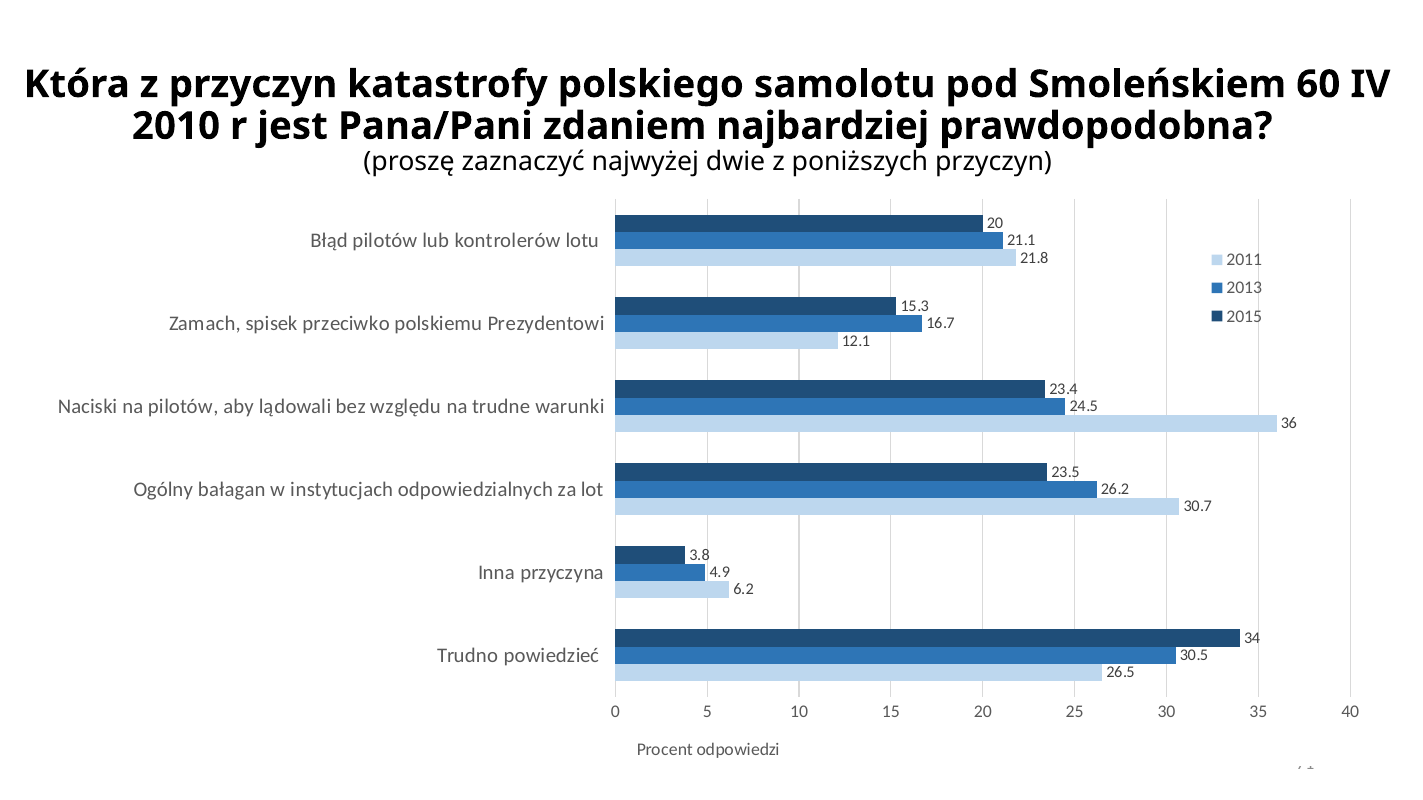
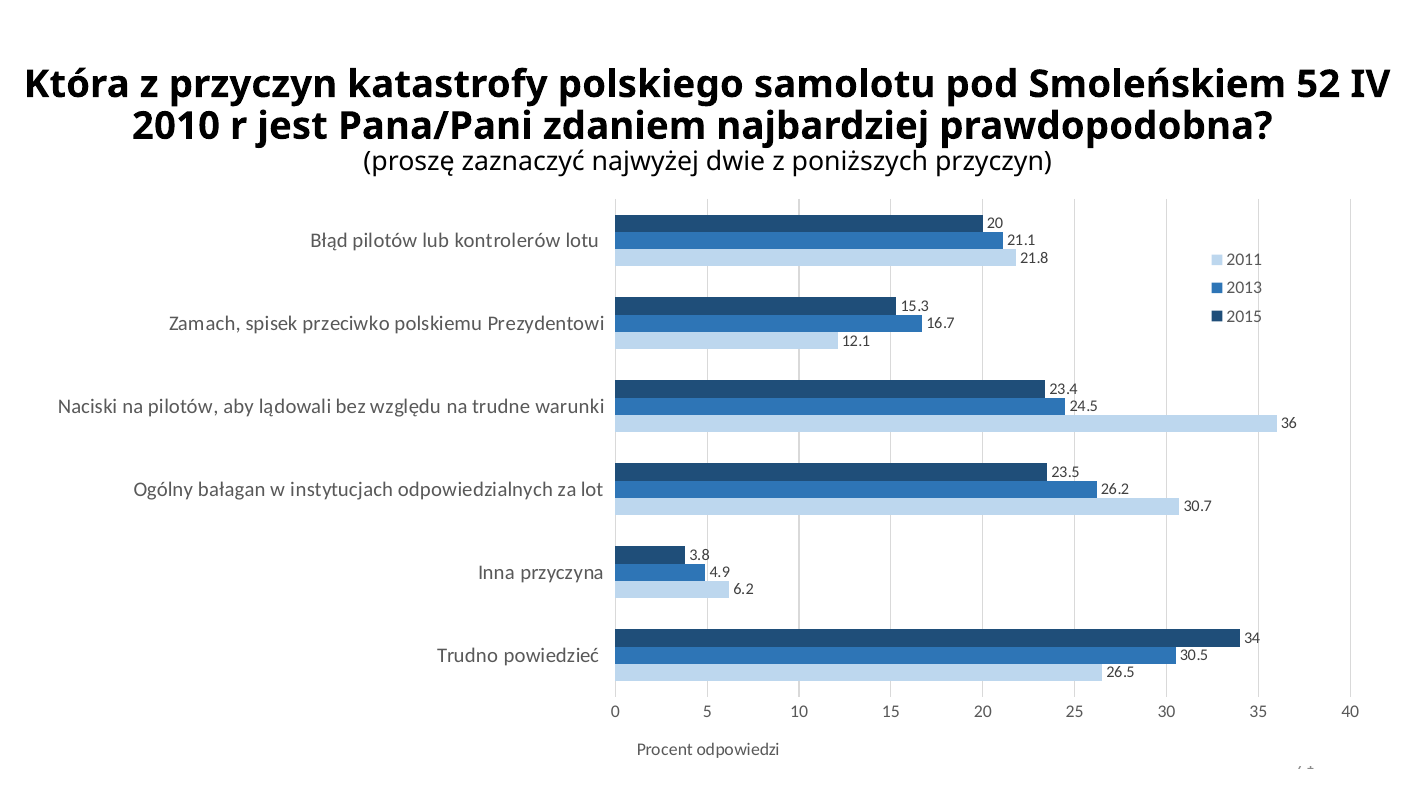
60: 60 -> 52
